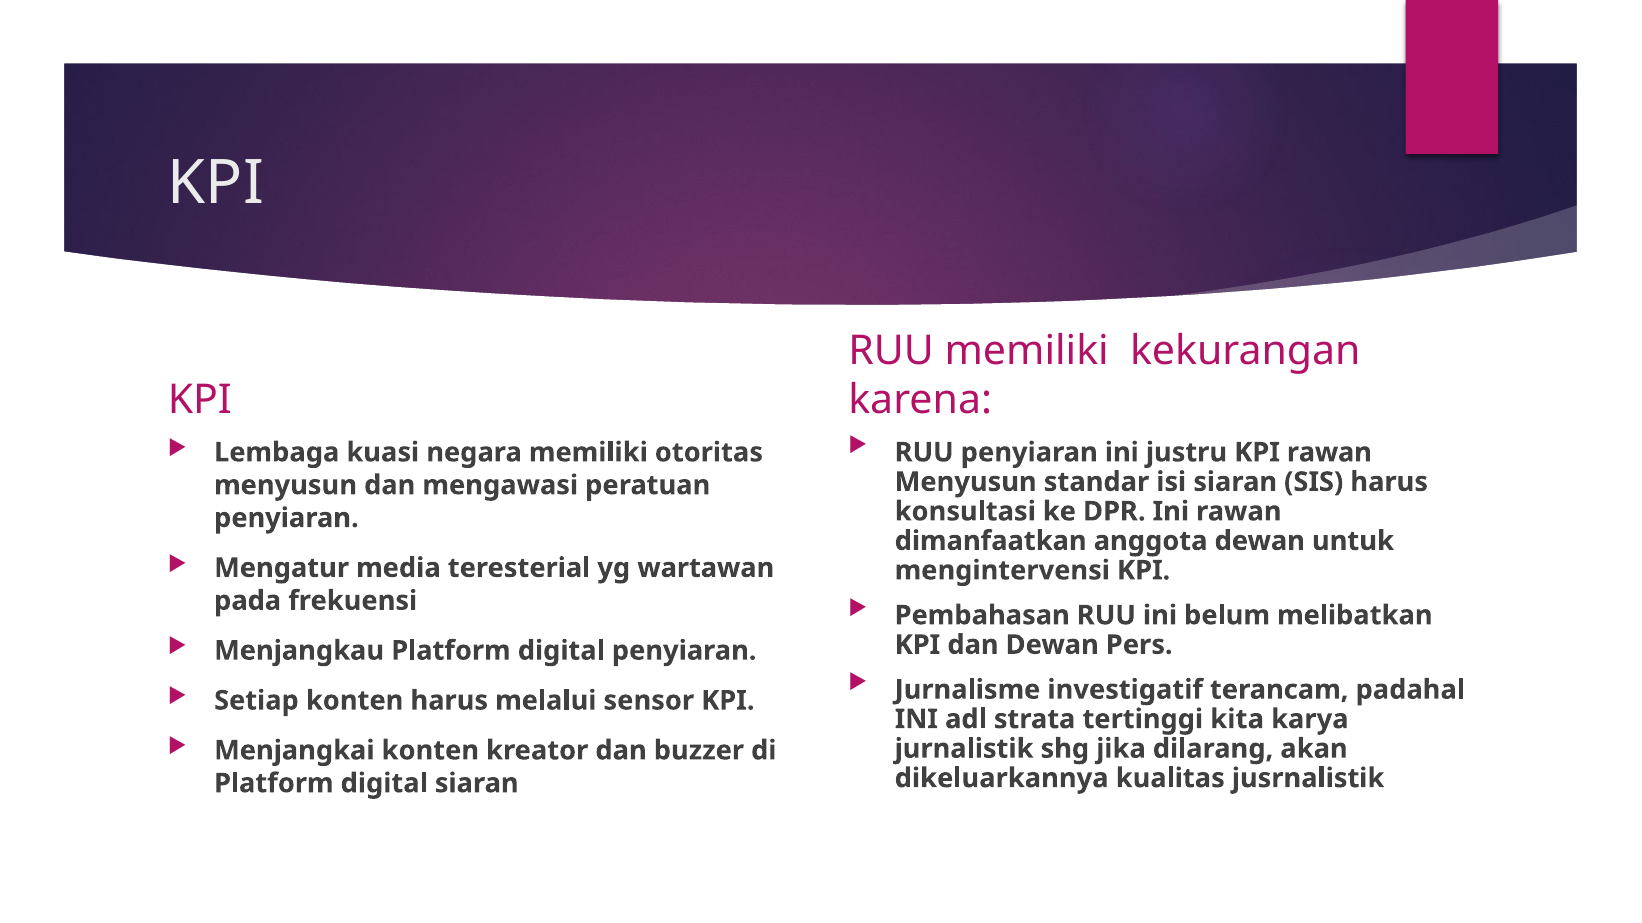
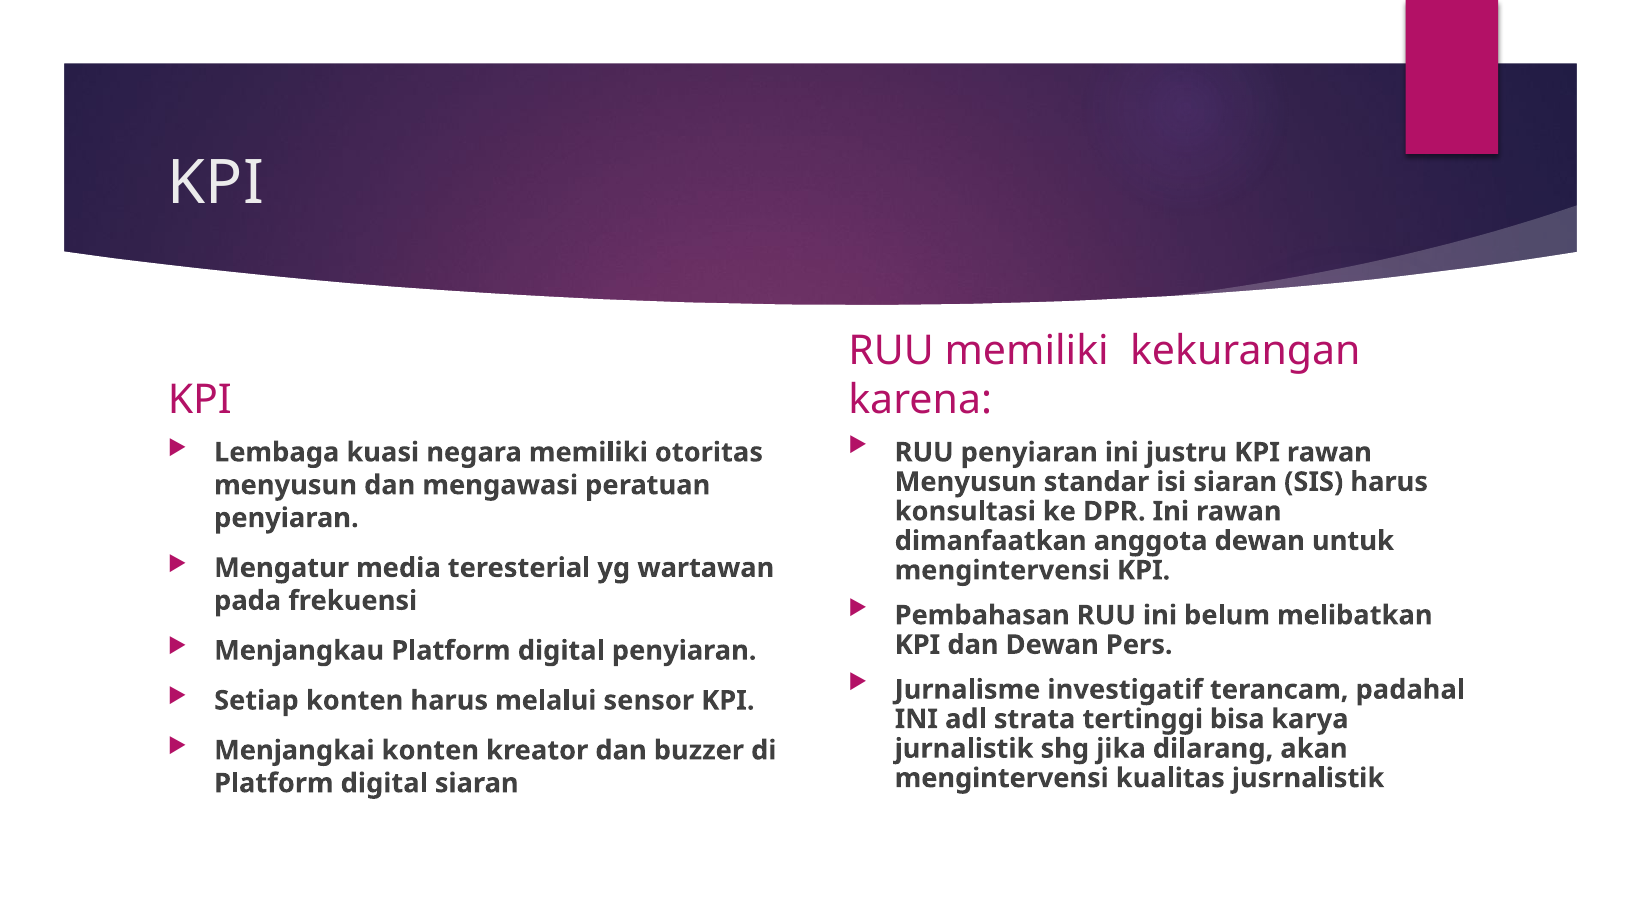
kita: kita -> bisa
dikeluarkannya at (1002, 779): dikeluarkannya -> mengintervensi
